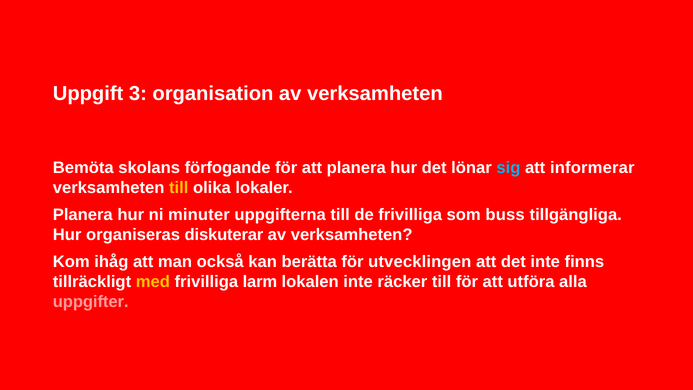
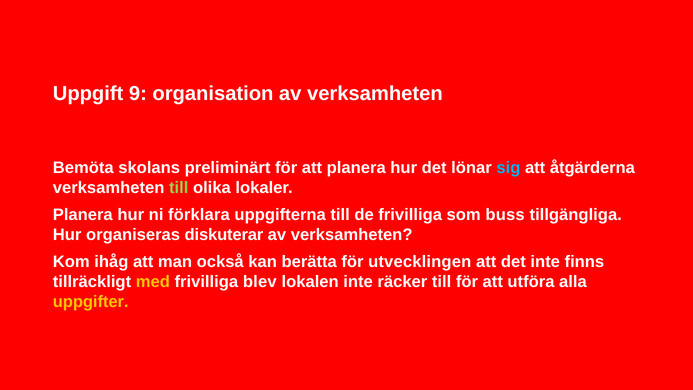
3: 3 -> 9
förfogande: förfogande -> preliminärt
informerar: informerar -> åtgärderna
till at (179, 188) colour: yellow -> light green
minuter: minuter -> förklara
larm: larm -> blev
uppgifter colour: pink -> yellow
